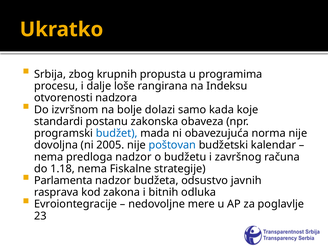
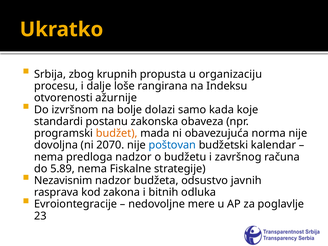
programima: programima -> organizaciju
nadzora: nadzora -> ažurnije
budžet colour: blue -> orange
2005: 2005 -> 2070
1.18: 1.18 -> 5.89
Parlamenta: Parlamenta -> Nezavisnim
